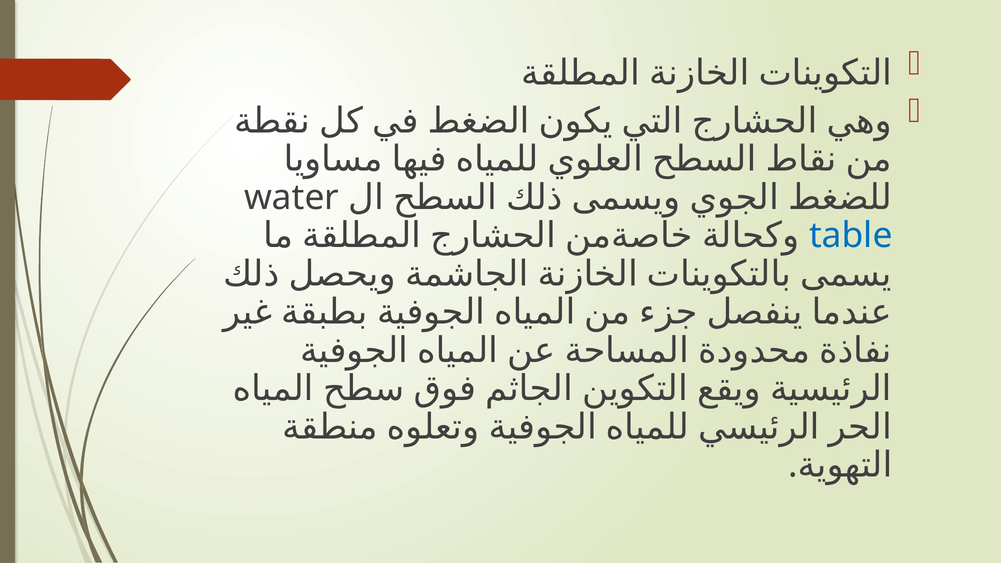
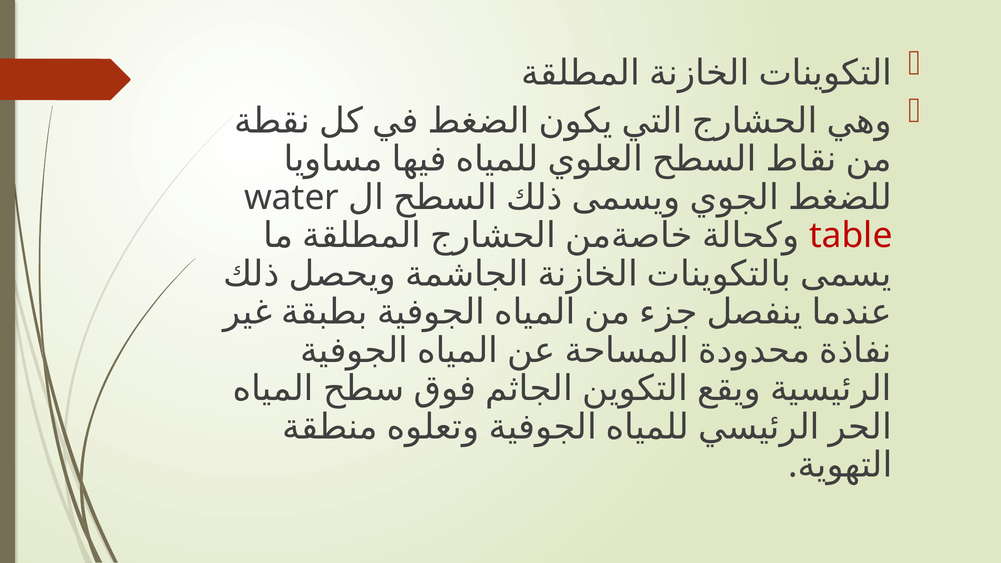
table colour: blue -> red
